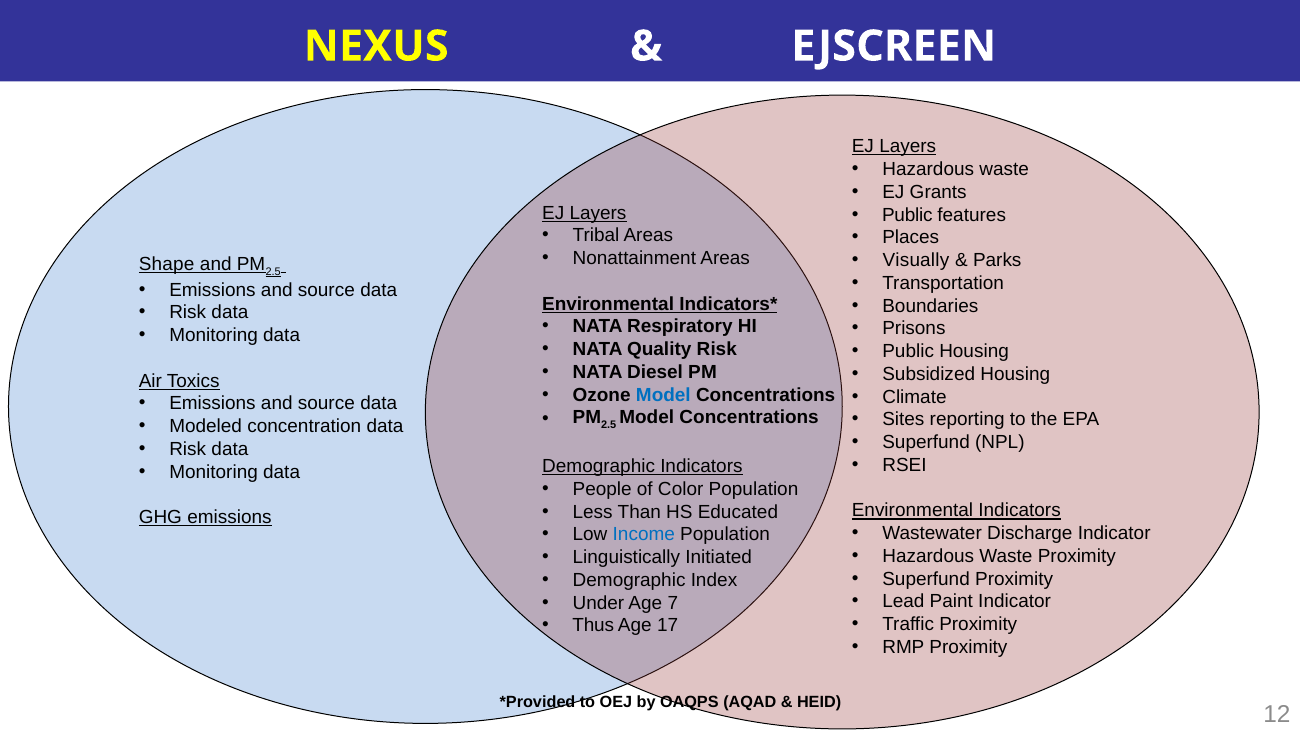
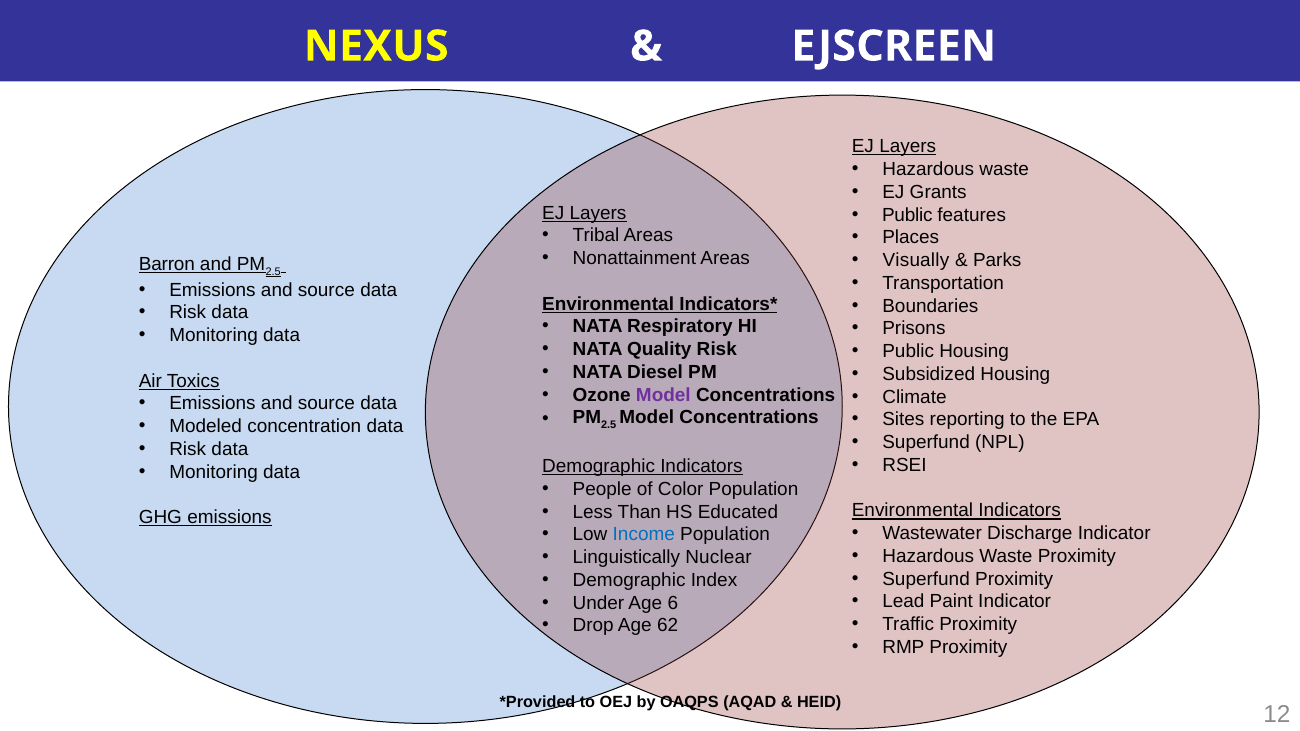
Shape: Shape -> Barron
Model at (663, 395) colour: blue -> purple
Initiated: Initiated -> Nuclear
7: 7 -> 6
Thus: Thus -> Drop
17: 17 -> 62
